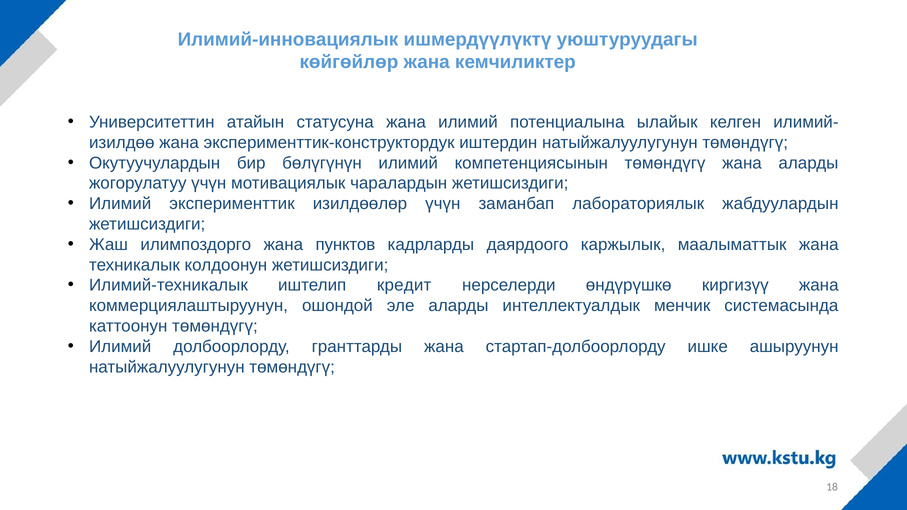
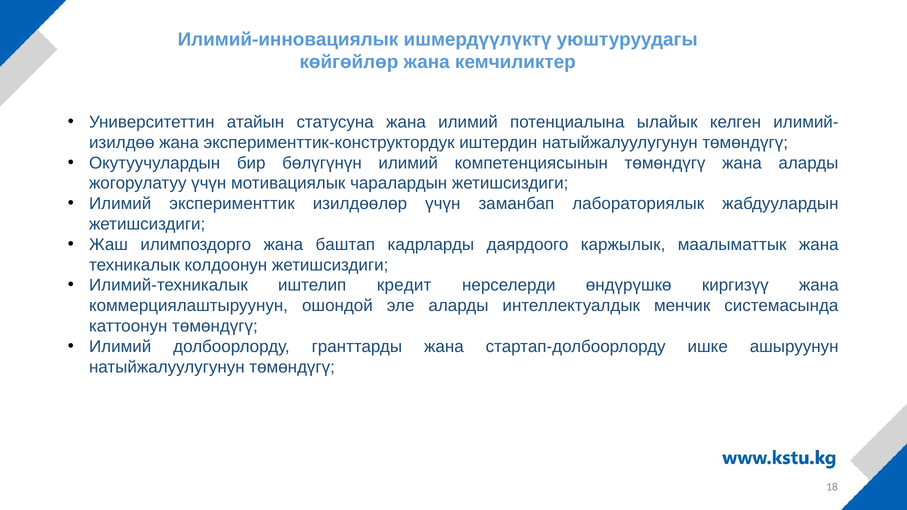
пунктов: пунктов -> баштап
